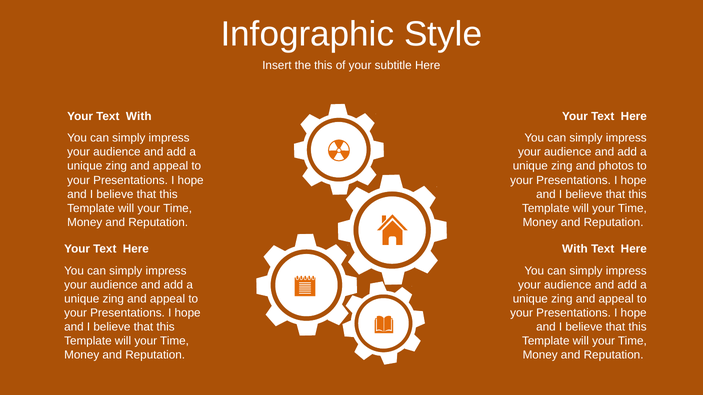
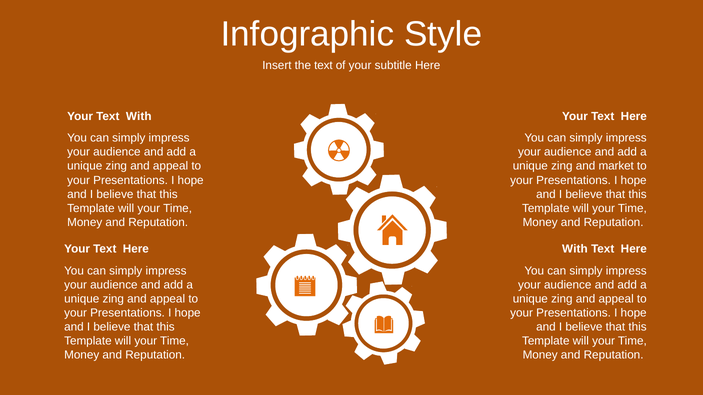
the this: this -> text
photos: photos -> market
